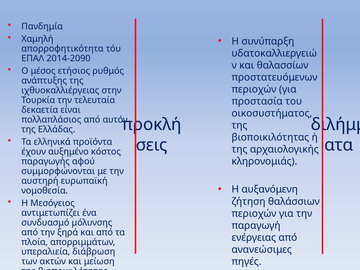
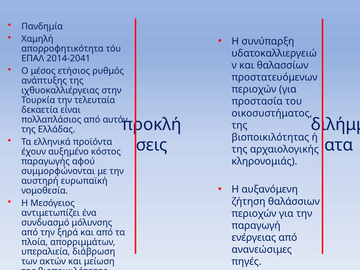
2014-2090: 2014-2090 -> 2014-2041
